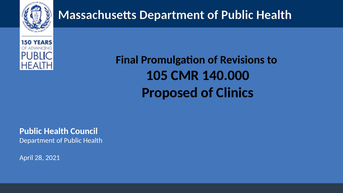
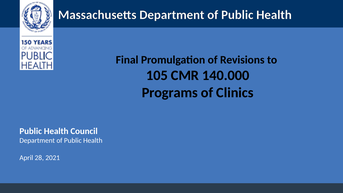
Proposed: Proposed -> Programs
